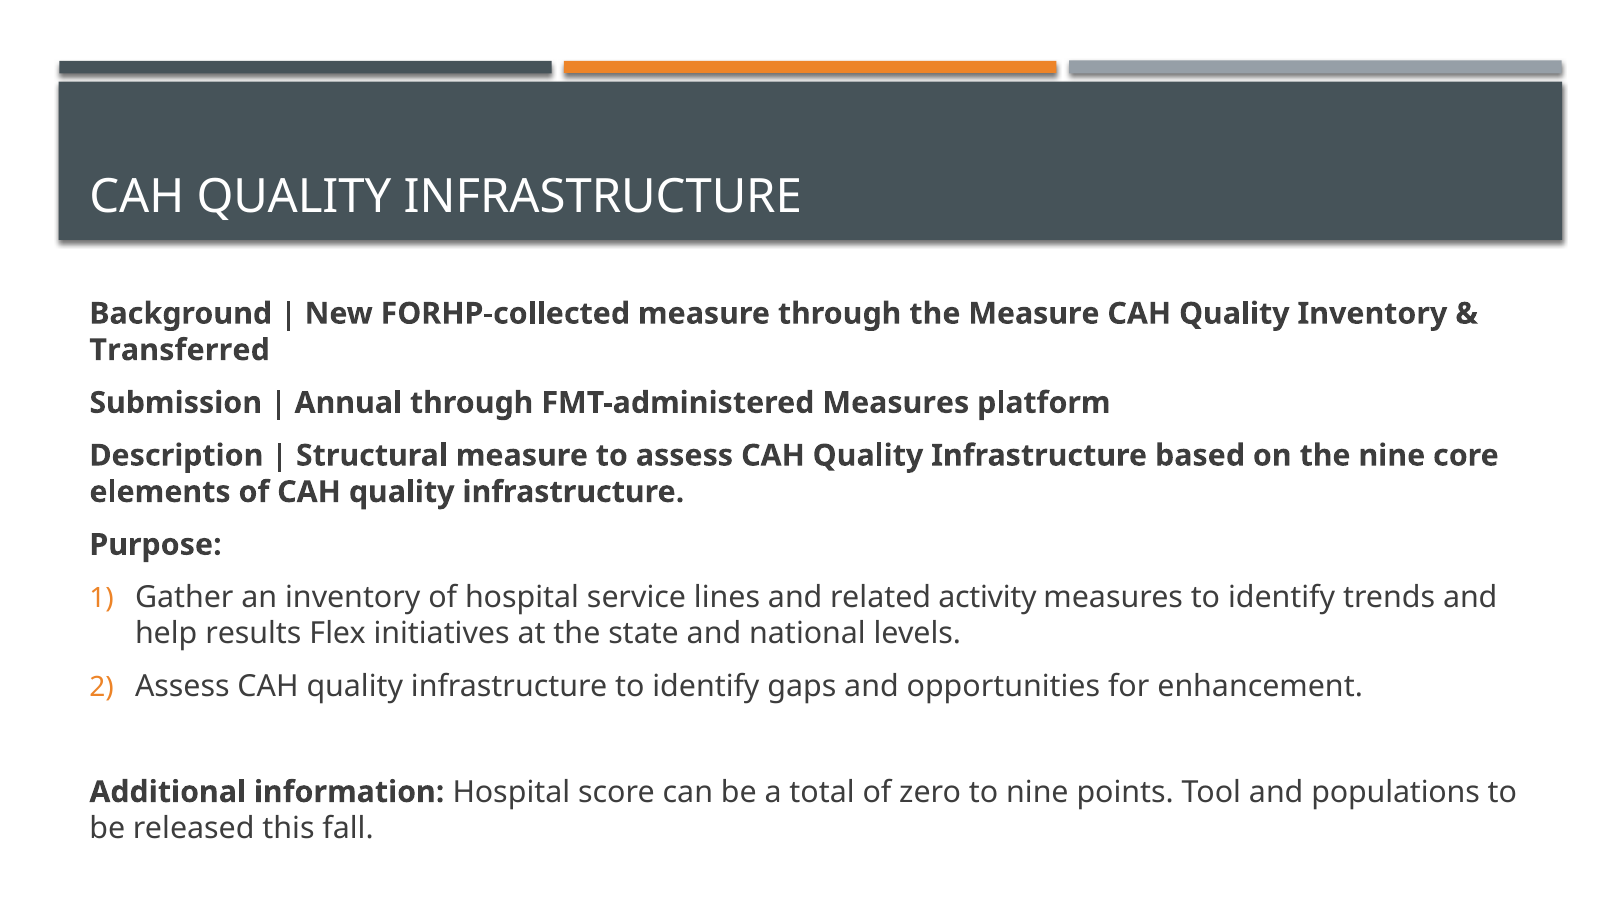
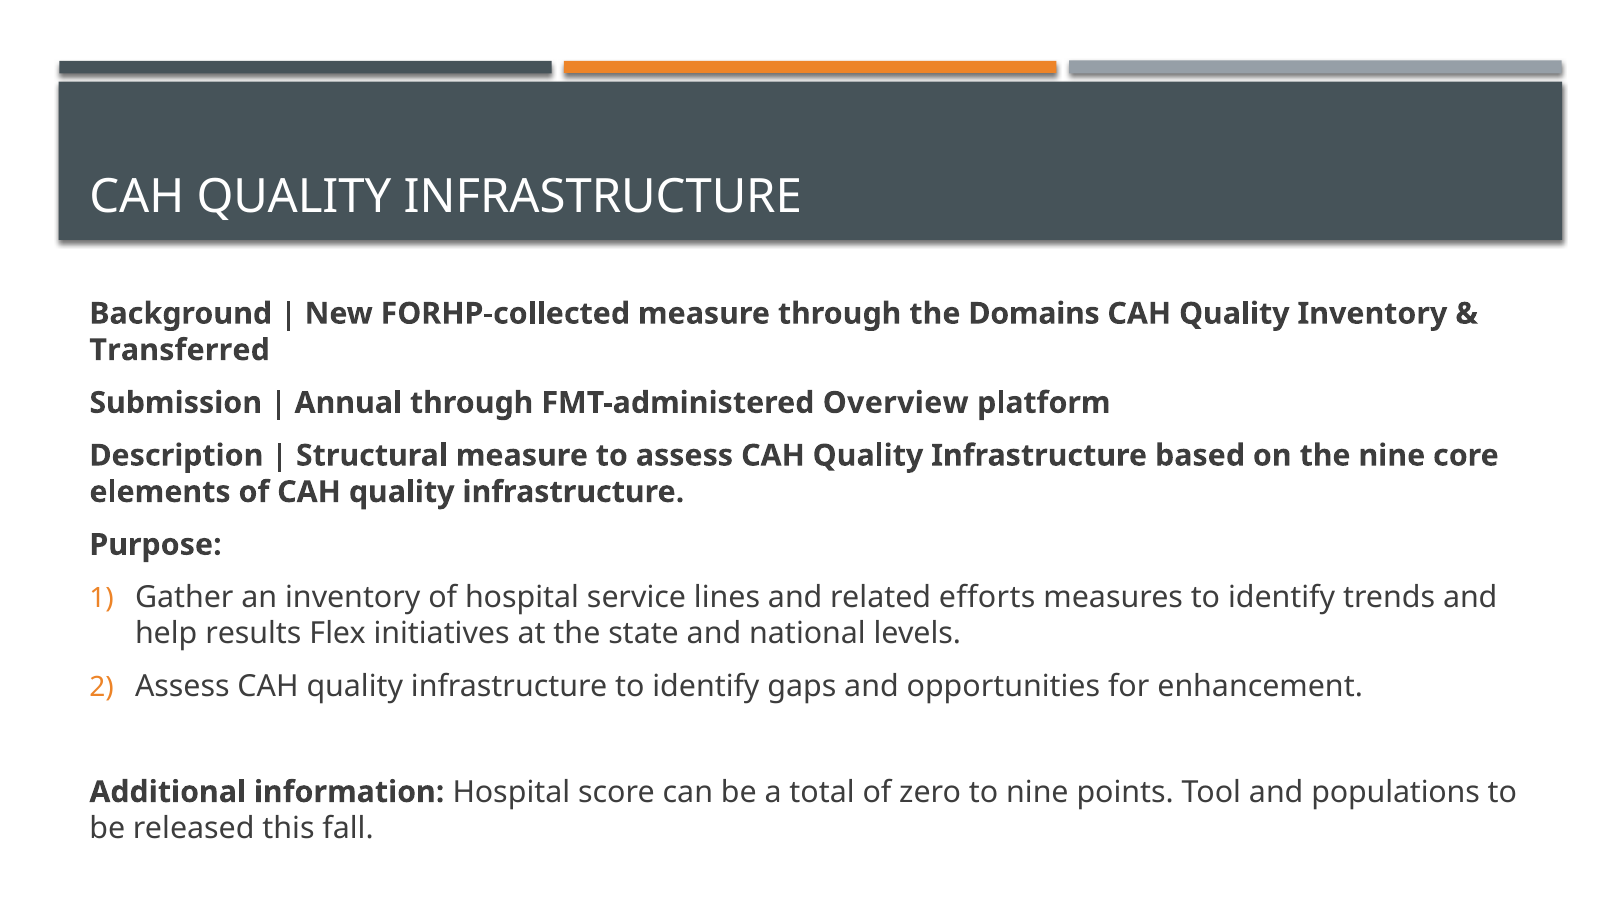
the Measure: Measure -> Domains
FMT-administered Measures: Measures -> Overview
activity: activity -> efforts
